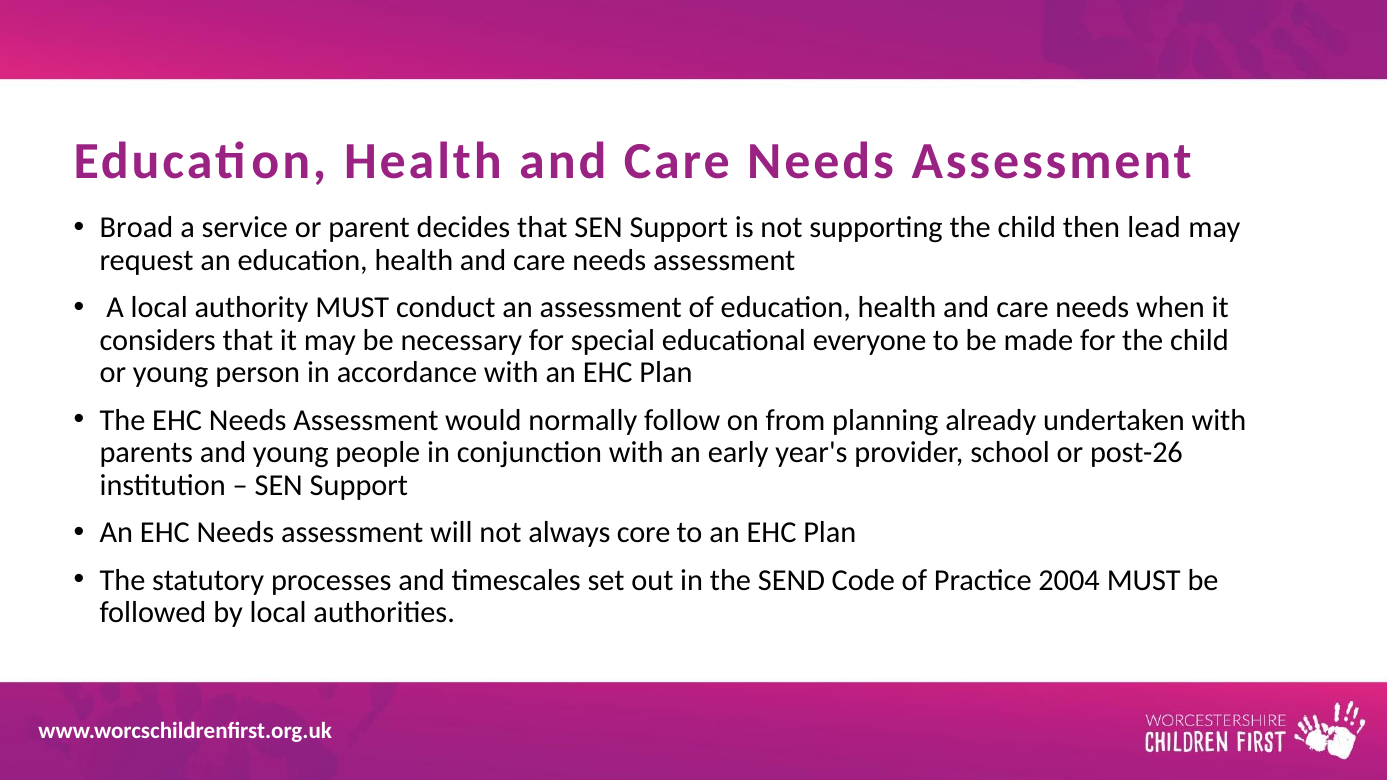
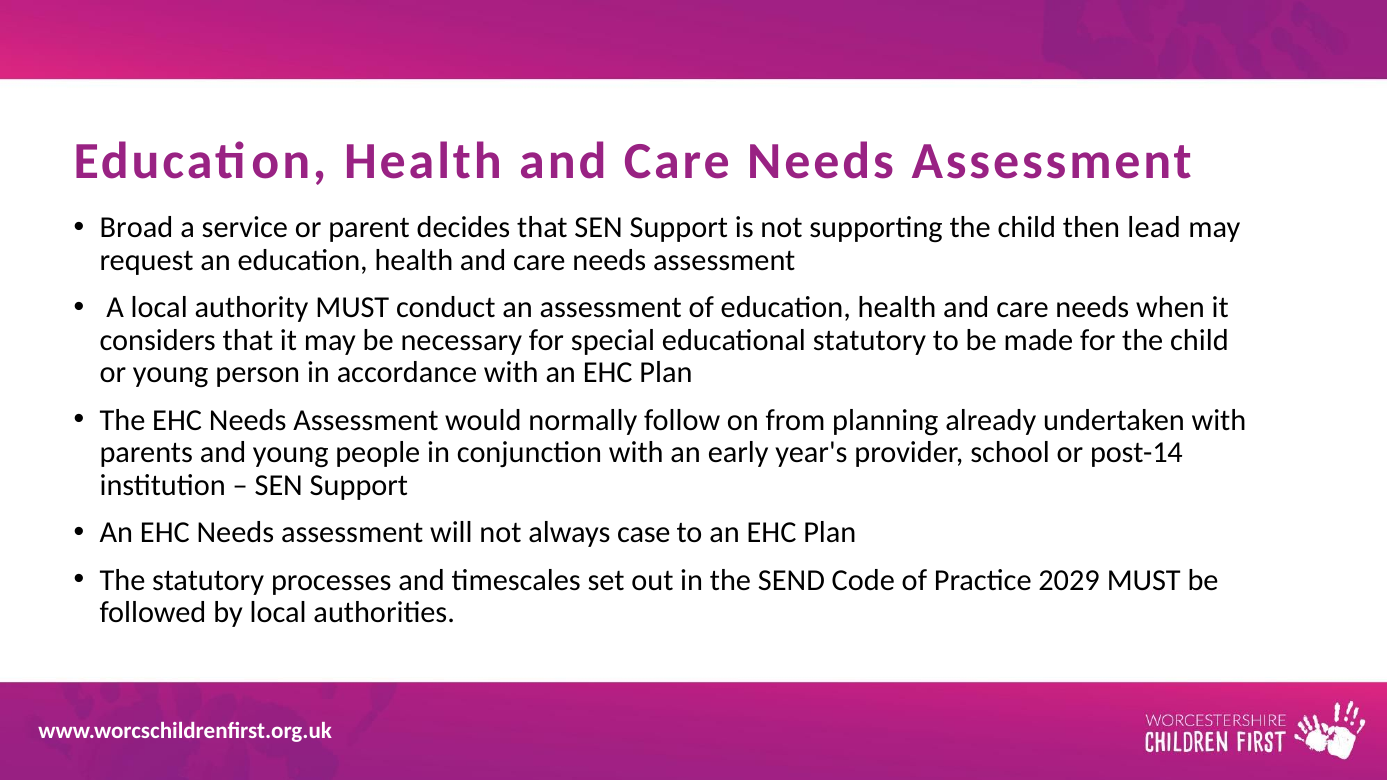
educational everyone: everyone -> statutory
post-26: post-26 -> post-14
core: core -> case
2004: 2004 -> 2029
